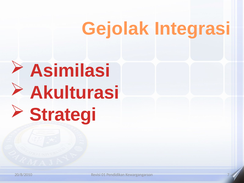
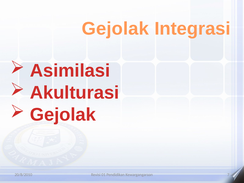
Strategi at (63, 115): Strategi -> Gejolak
